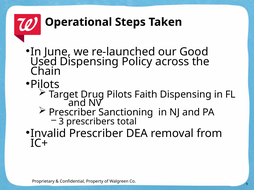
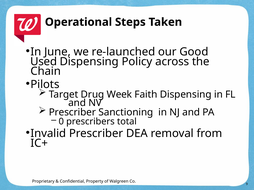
Drug Pilots: Pilots -> Week
3: 3 -> 0
